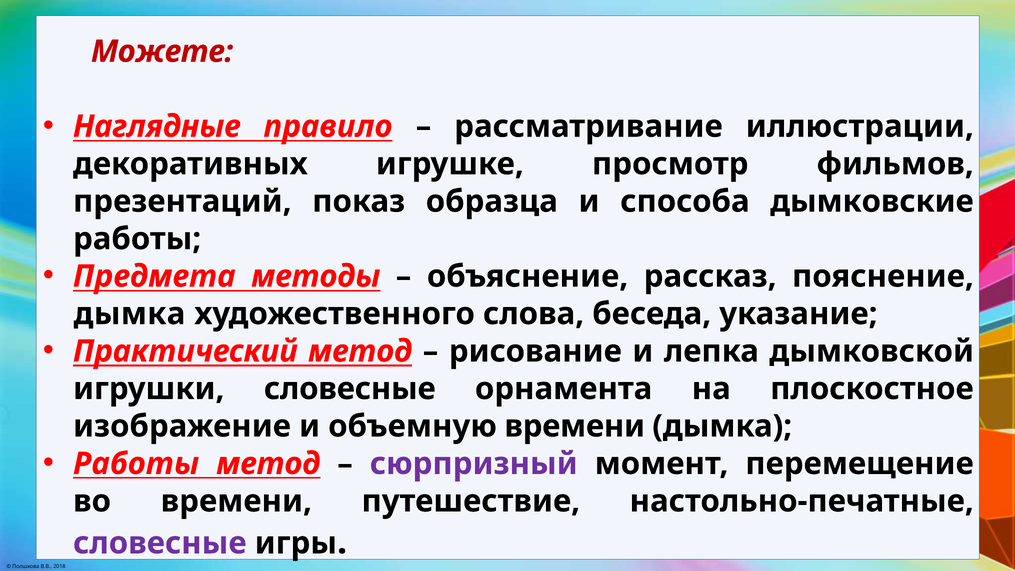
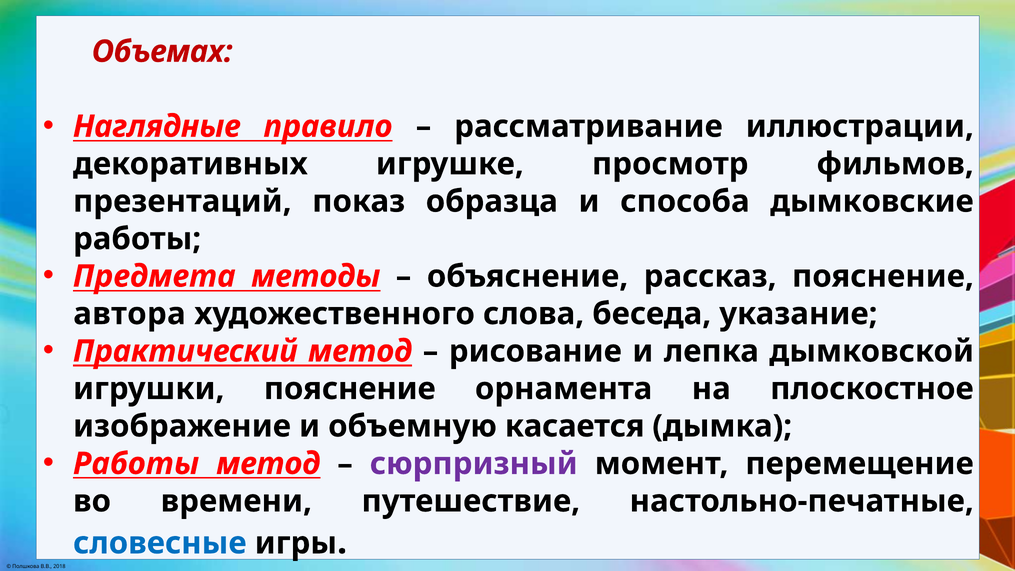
Можете: Можете -> Объемах
дымка at (129, 314): дымка -> автора
игрушки словесные: словесные -> пояснение
объемную времени: времени -> касается
словесные at (160, 543) colour: purple -> blue
